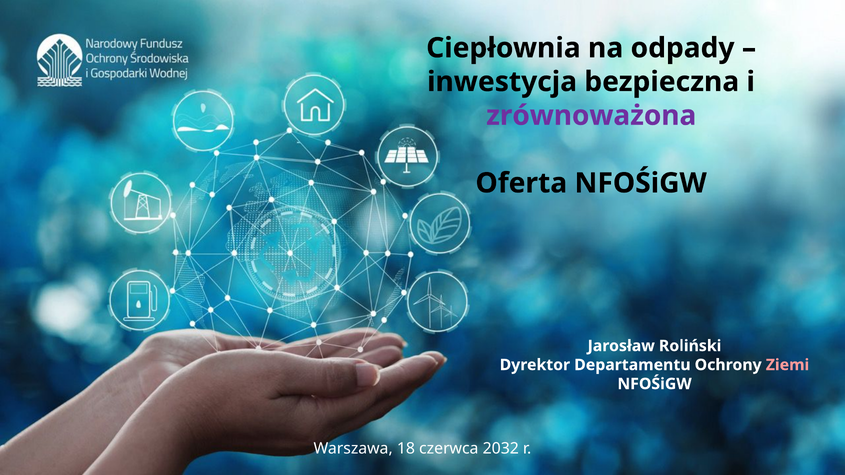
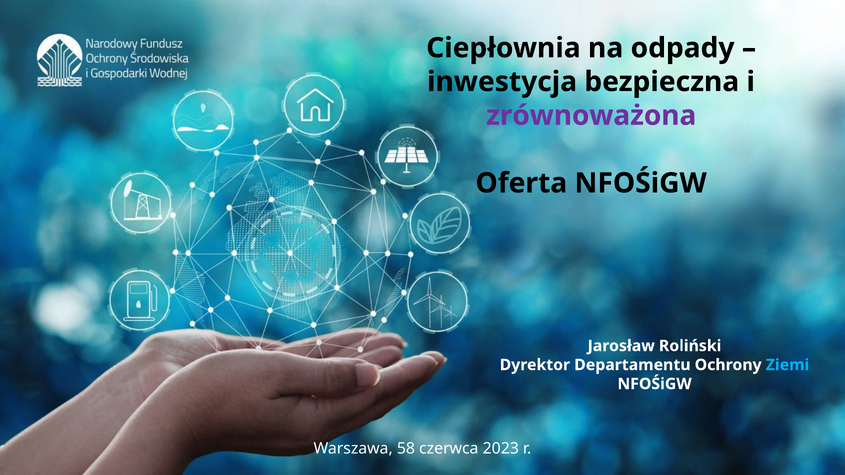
Ziemi colour: pink -> light blue
18: 18 -> 58
2032: 2032 -> 2023
